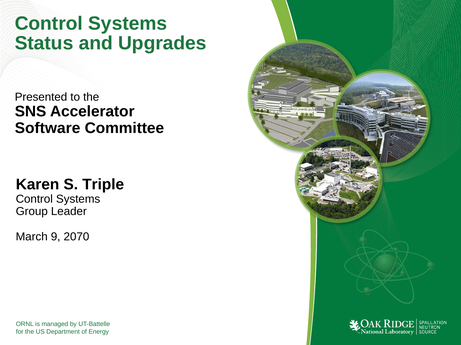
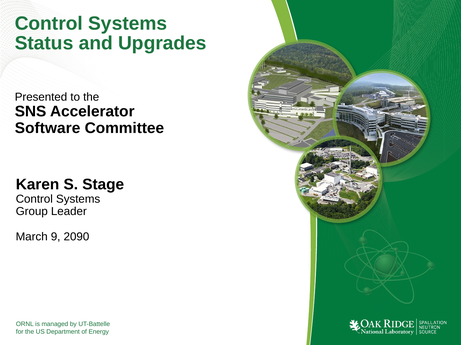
Triple: Triple -> Stage
2070: 2070 -> 2090
